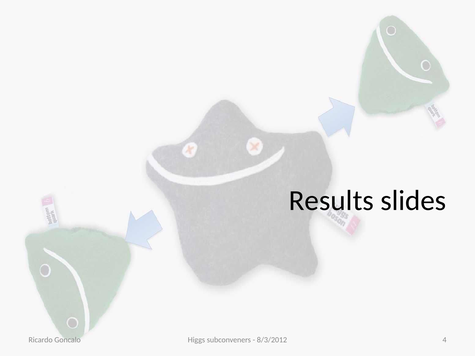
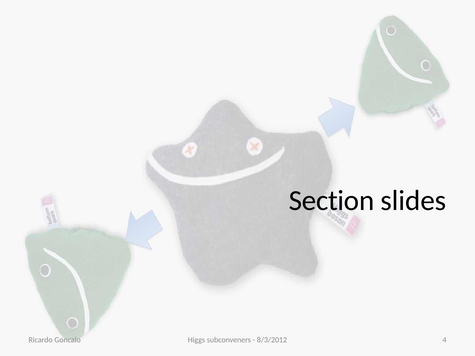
Results: Results -> Section
